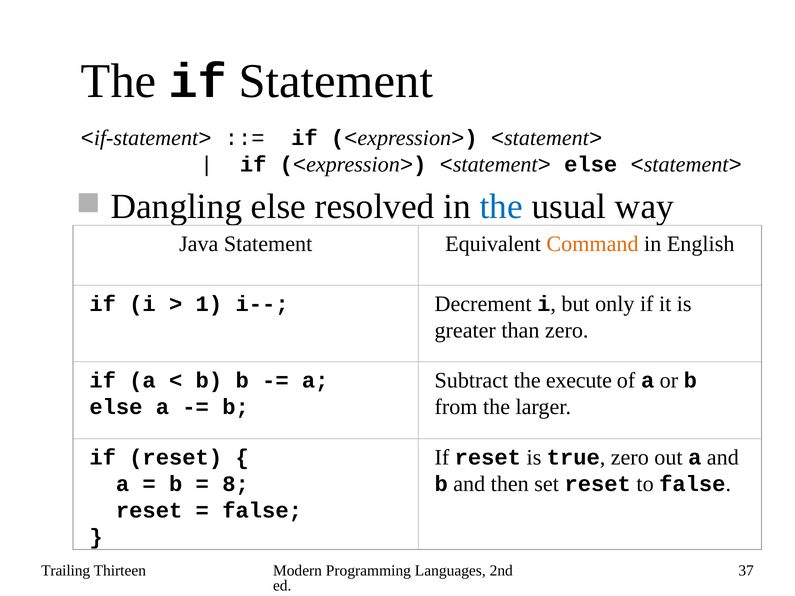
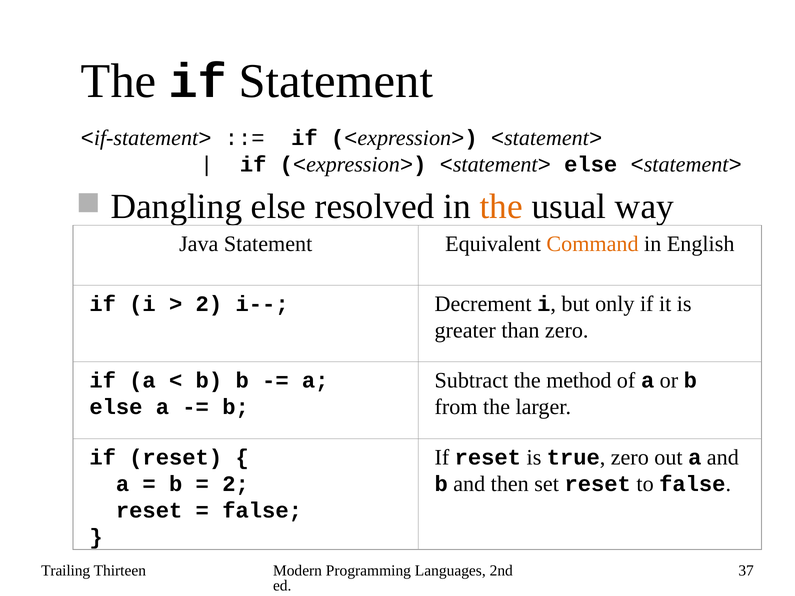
the at (501, 207) colour: blue -> orange
1 at (209, 304): 1 -> 2
execute: execute -> method
8 at (236, 484): 8 -> 2
